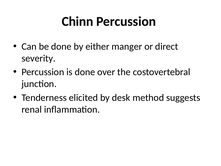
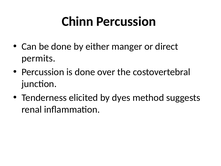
severity: severity -> permits
desk: desk -> dyes
